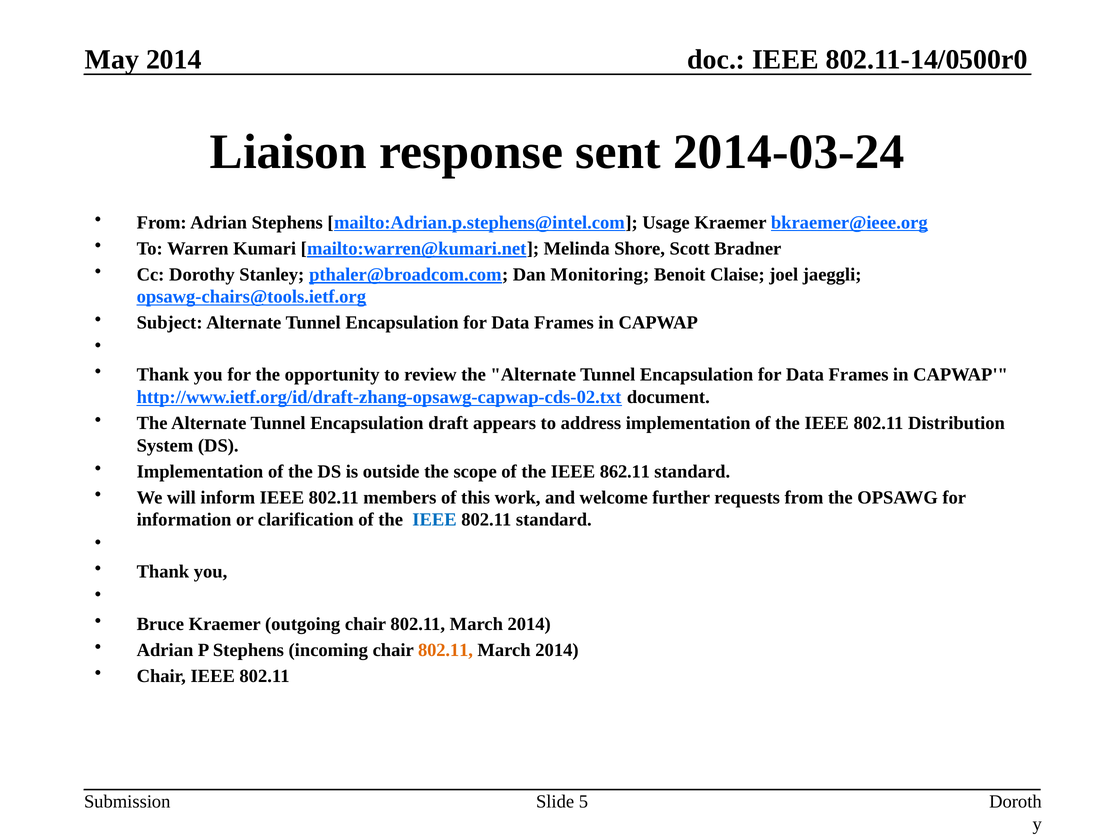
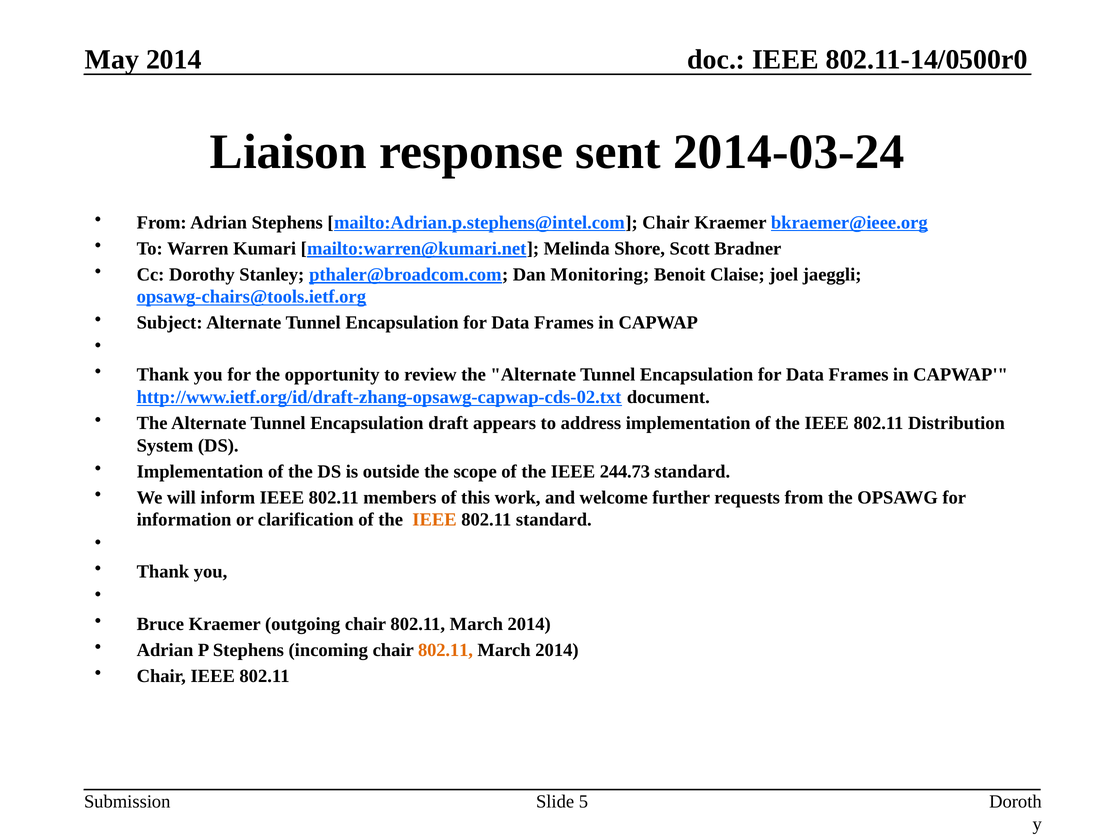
mailto:Adrian.p.stephens@intel.com Usage: Usage -> Chair
862.11: 862.11 -> 244.73
IEEE at (435, 520) colour: blue -> orange
